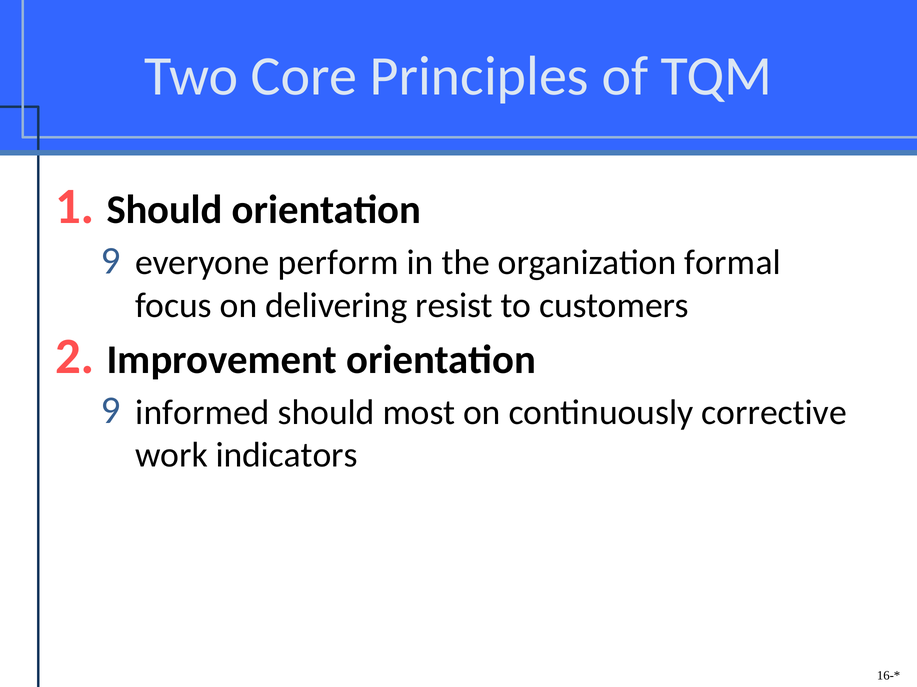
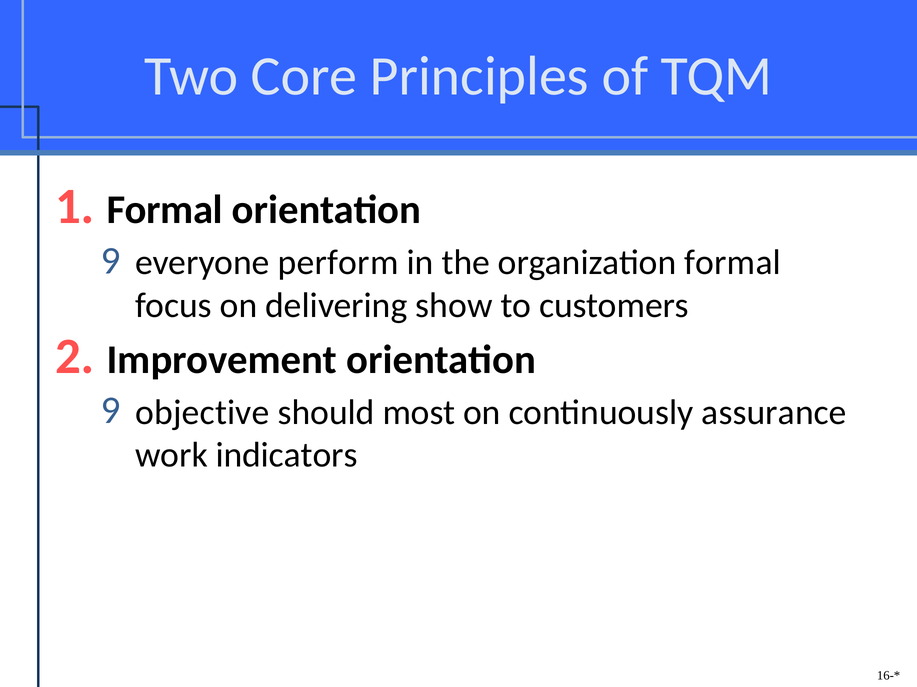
Should at (165, 210): Should -> Formal
resist: resist -> show
informed: informed -> objective
corrective: corrective -> assurance
